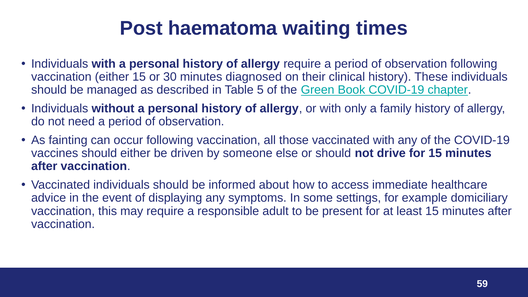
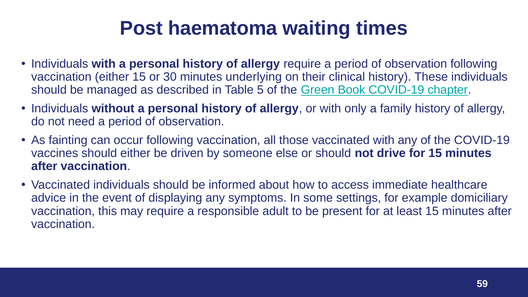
diagnosed: diagnosed -> underlying
